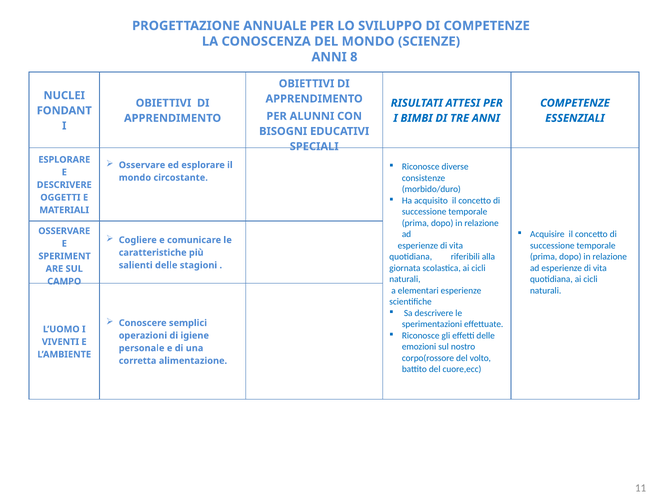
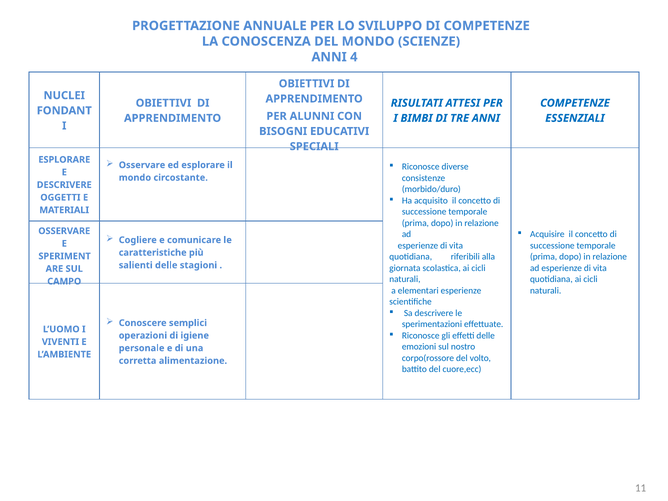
8: 8 -> 4
